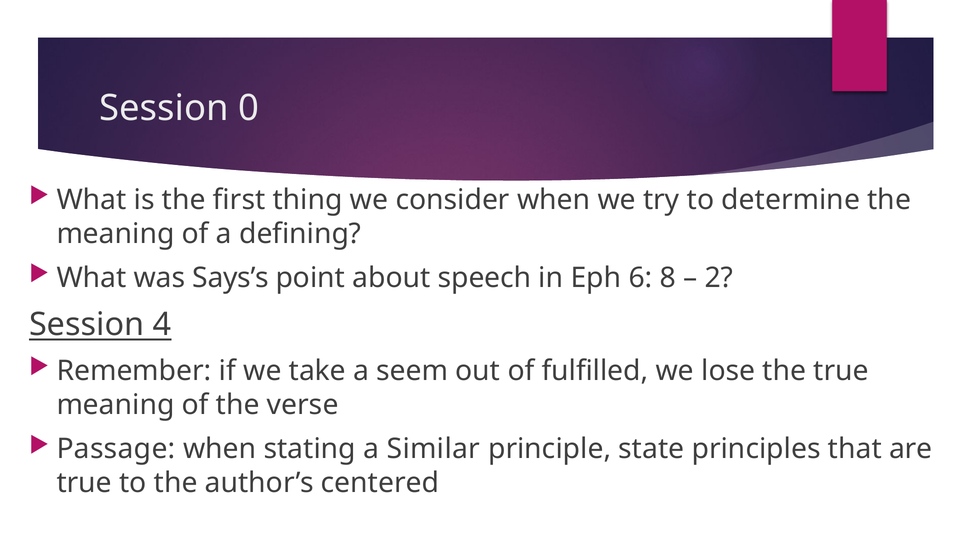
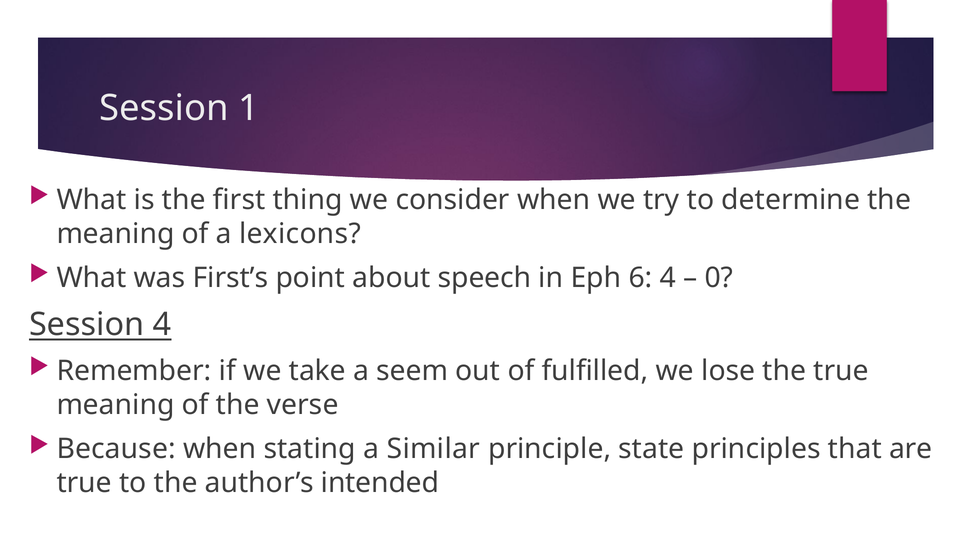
0: 0 -> 1
defining: defining -> lexicons
Says’s: Says’s -> First’s
6 8: 8 -> 4
2: 2 -> 0
Passage: Passage -> Because
centered: centered -> intended
